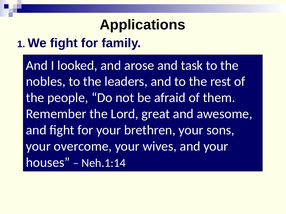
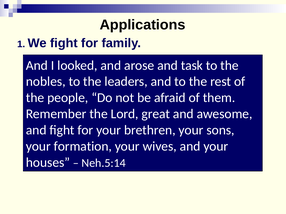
overcome: overcome -> formation
Neh.1:14: Neh.1:14 -> Neh.5:14
